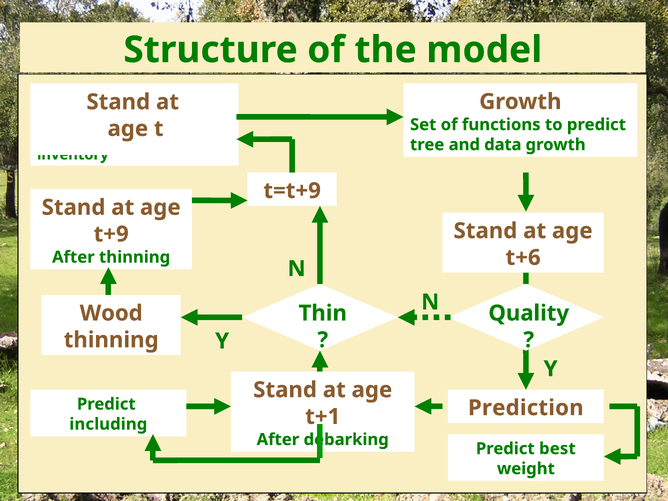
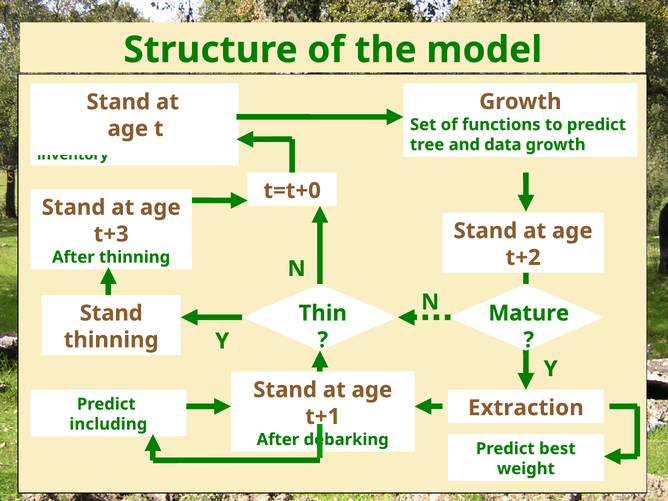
t=t+9: t=t+9 -> t=t+0
t+9: t+9 -> t+3
t+6: t+6 -> t+2
Wood at (111, 313): Wood -> Stand
Quality: Quality -> Mature
Prediction: Prediction -> Extraction
